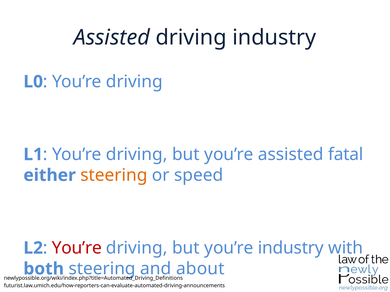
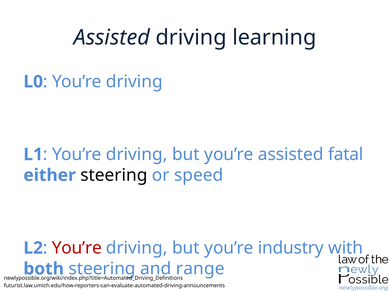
driving industry: industry -> learning
steering at (114, 176) colour: orange -> black
about: about -> range
